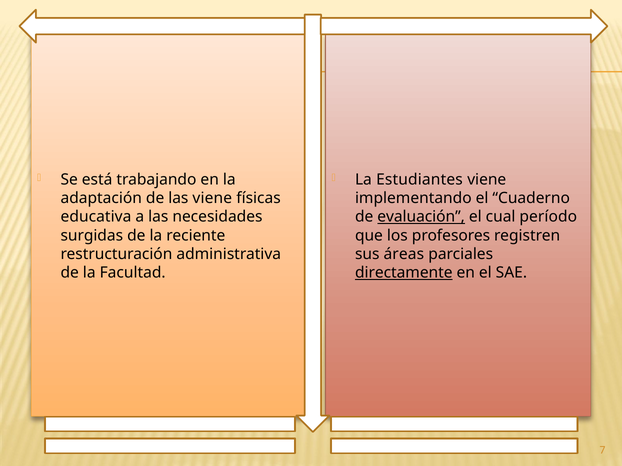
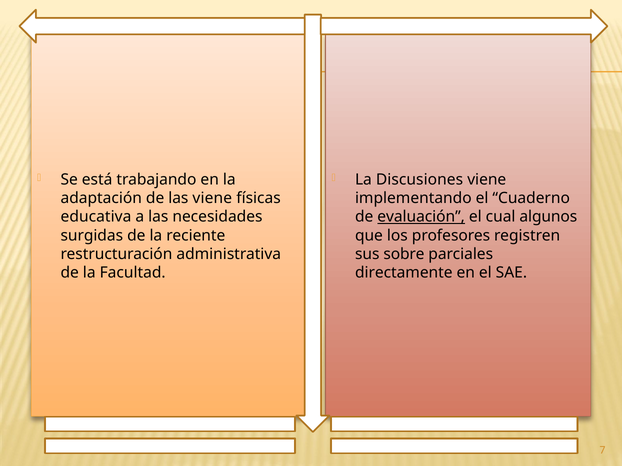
Estudiantes: Estudiantes -> Discusiones
período: período -> algunos
áreas: áreas -> sobre
directamente underline: present -> none
